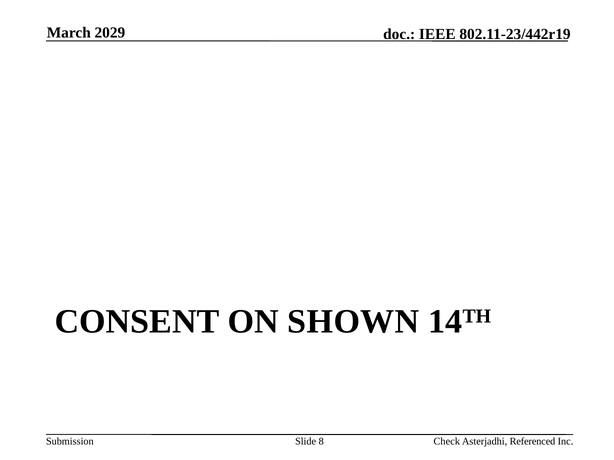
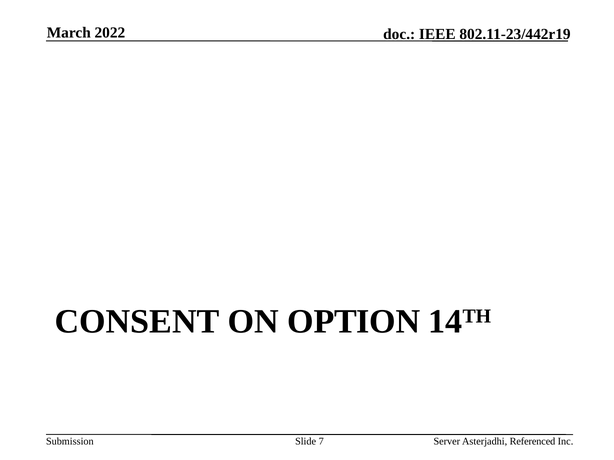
2029: 2029 -> 2022
SHOWN: SHOWN -> OPTION
8: 8 -> 7
Check: Check -> Server
